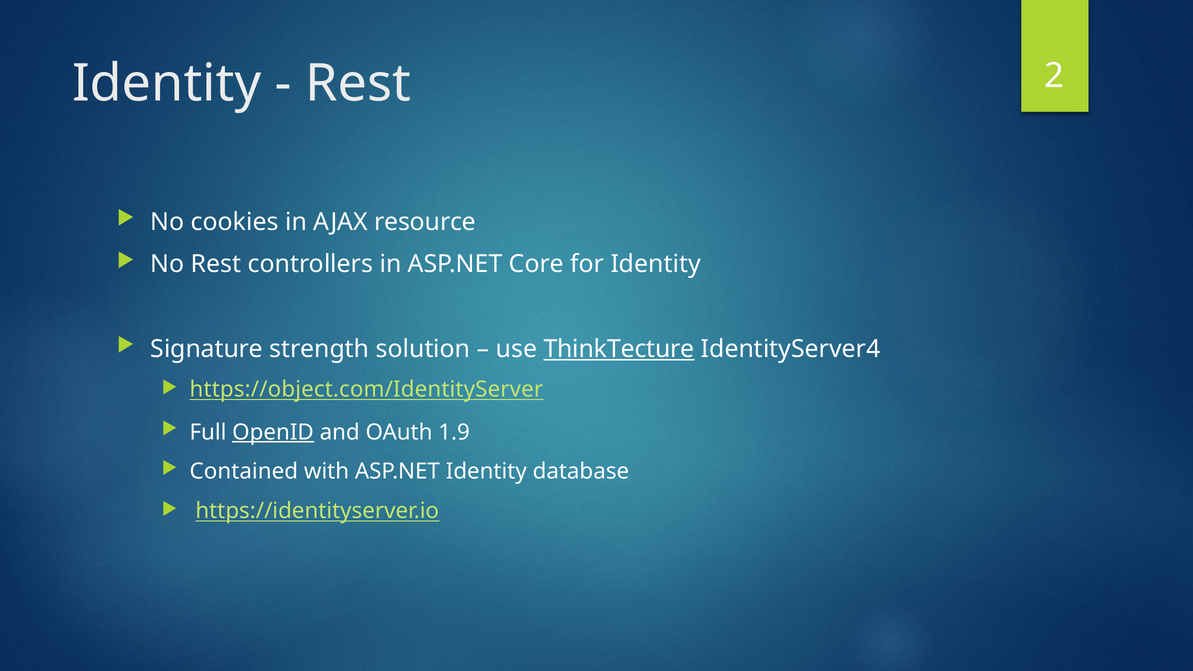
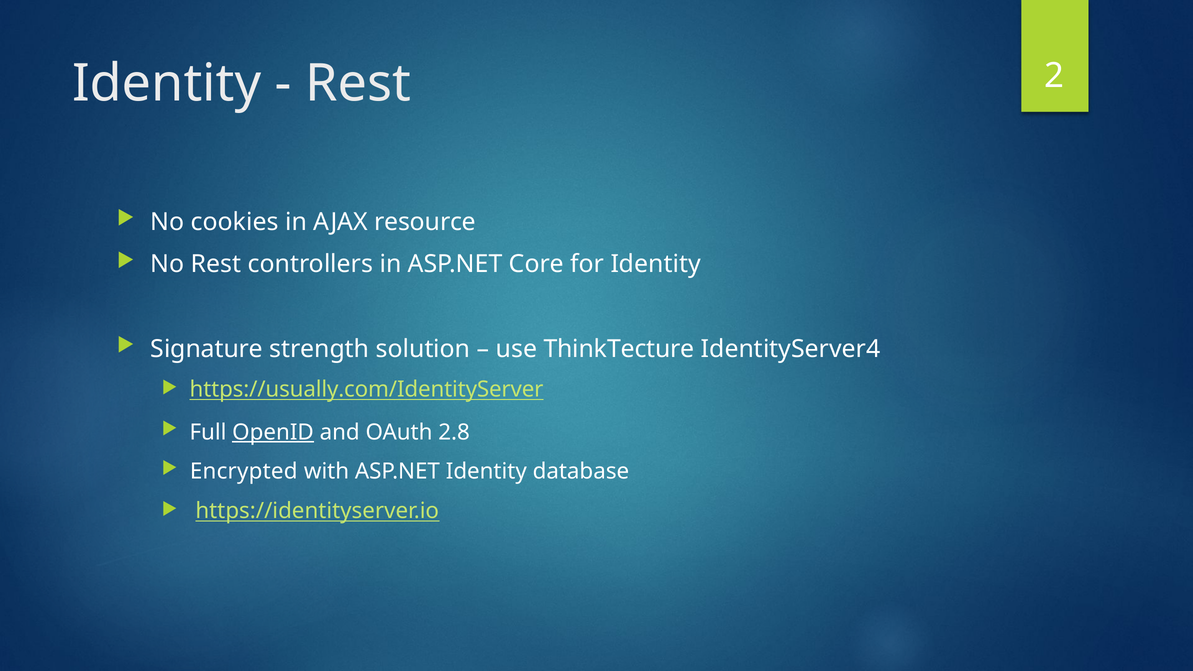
ThinkTecture underline: present -> none
https://object.com/IdentityServer: https://object.com/IdentityServer -> https://usually.com/IdentityServer
1.9: 1.9 -> 2.8
Contained: Contained -> Encrypted
